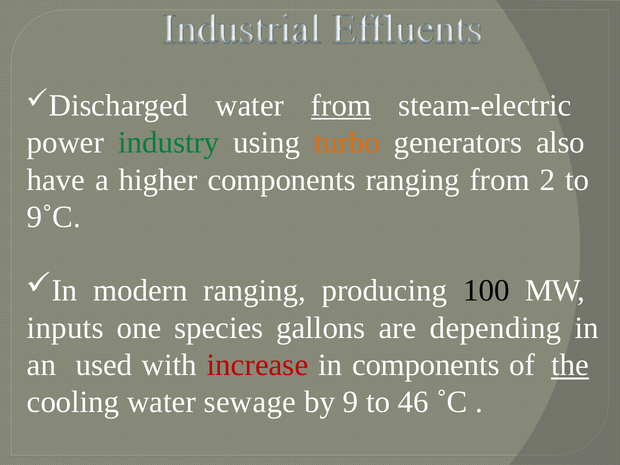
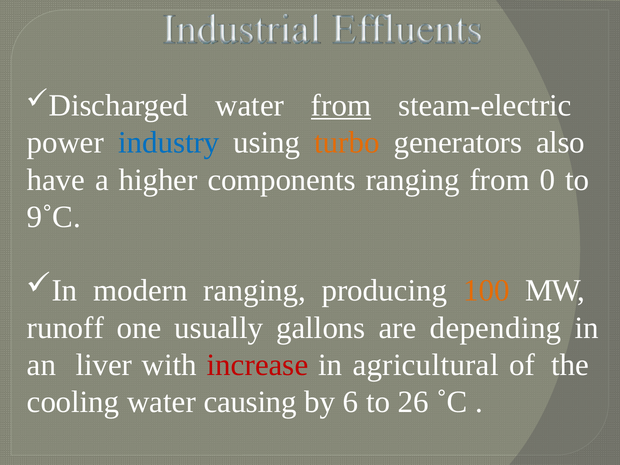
industry colour: green -> blue
2: 2 -> 0
100 colour: black -> orange
inputs: inputs -> runoff
species: species -> usually
used: used -> liver
in components: components -> agricultural
the underline: present -> none
sewage: sewage -> causing
9: 9 -> 6
46: 46 -> 26
